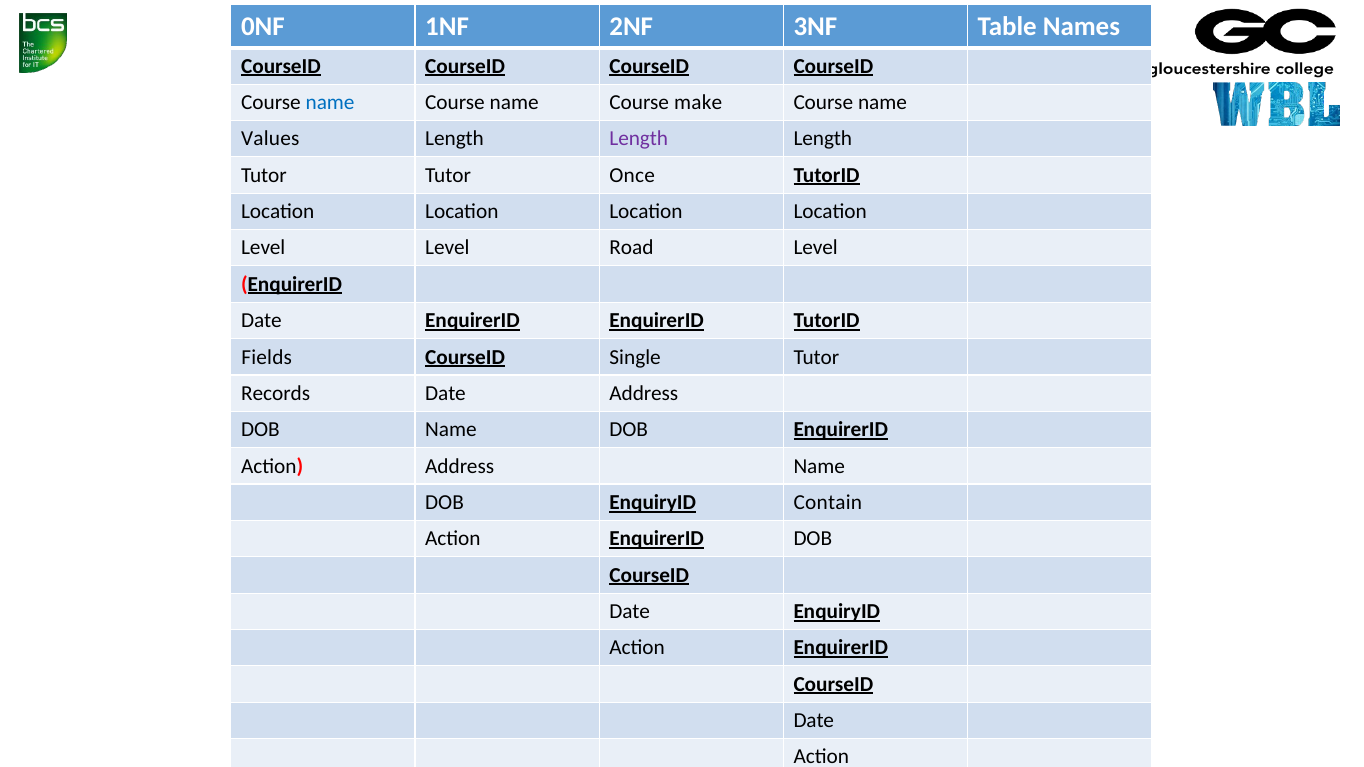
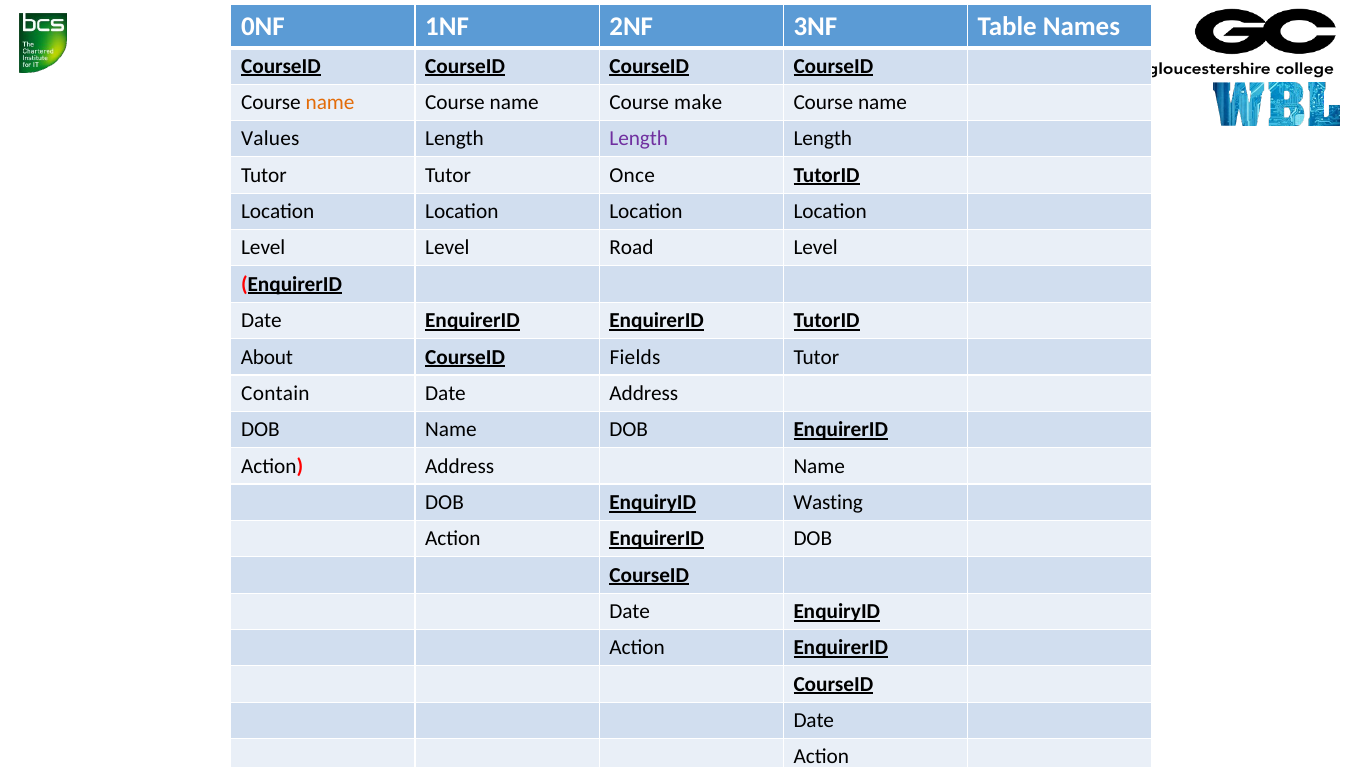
name at (330, 103) colour: blue -> orange
Fields: Fields -> About
Single: Single -> Fields
Records: Records -> Contain
Contain: Contain -> Wasting
